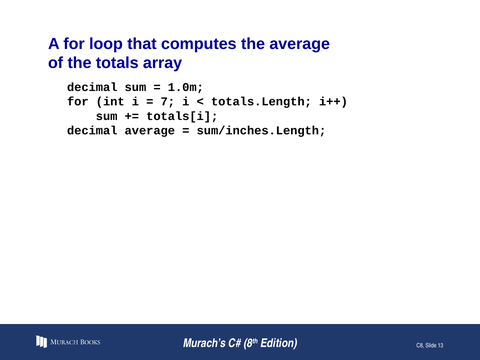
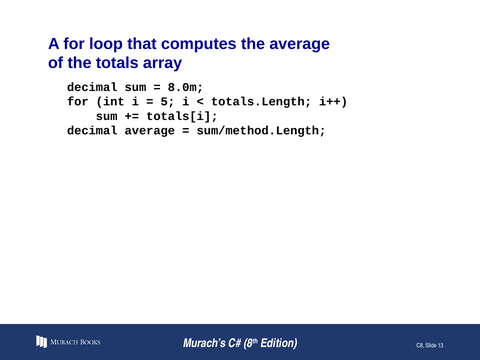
1.0m: 1.0m -> 8.0m
7: 7 -> 5
sum/inches.Length: sum/inches.Length -> sum/method.Length
